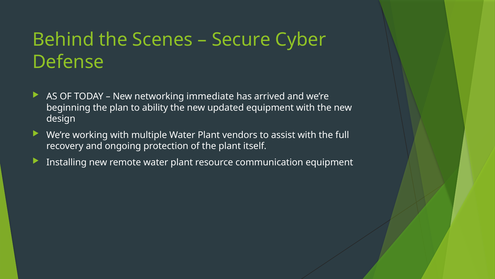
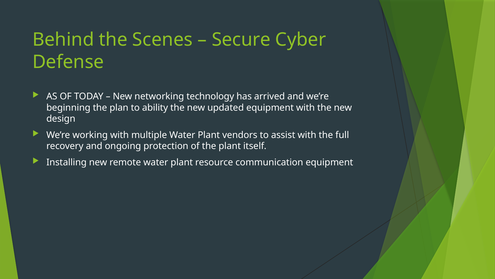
immediate: immediate -> technology
